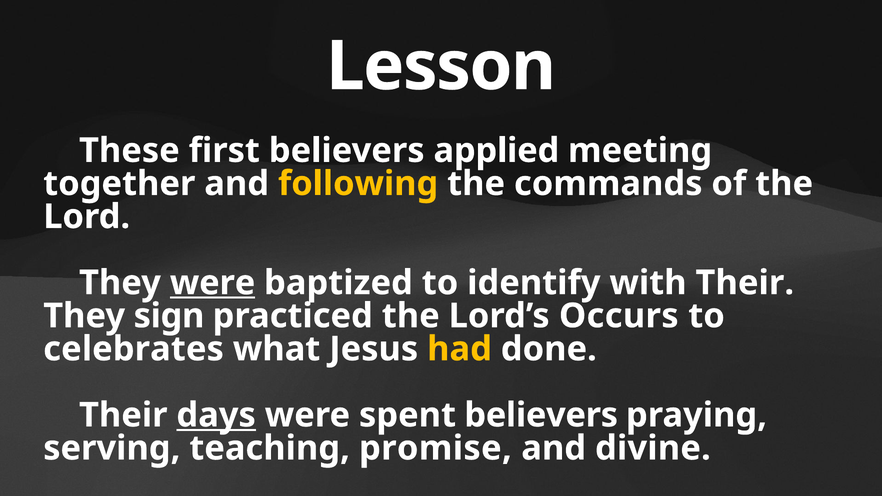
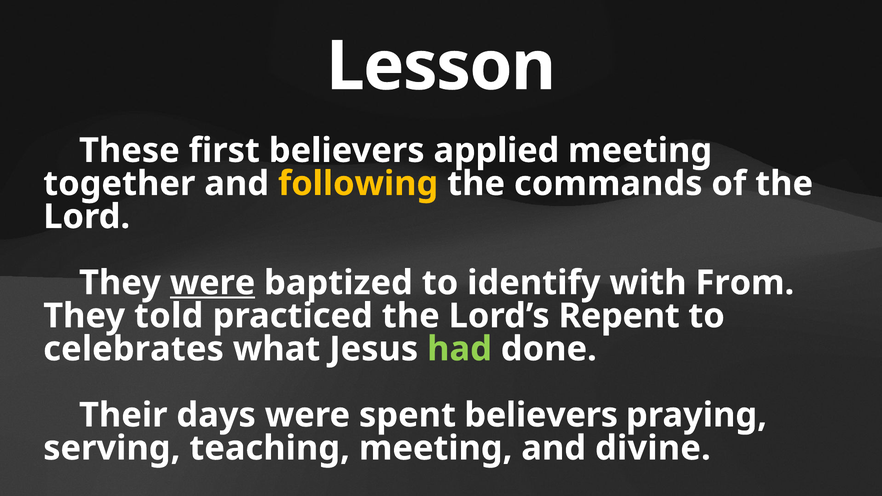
with Their: Their -> From
sign: sign -> told
Occurs: Occurs -> Repent
had colour: yellow -> light green
days underline: present -> none
teaching promise: promise -> meeting
